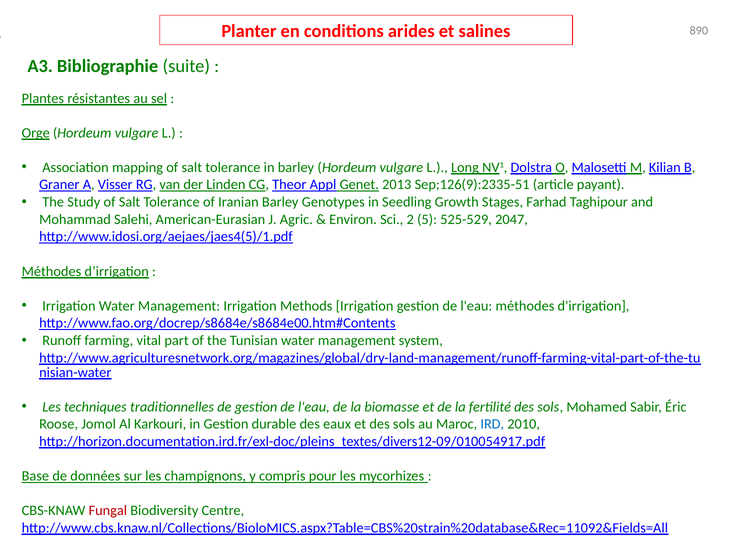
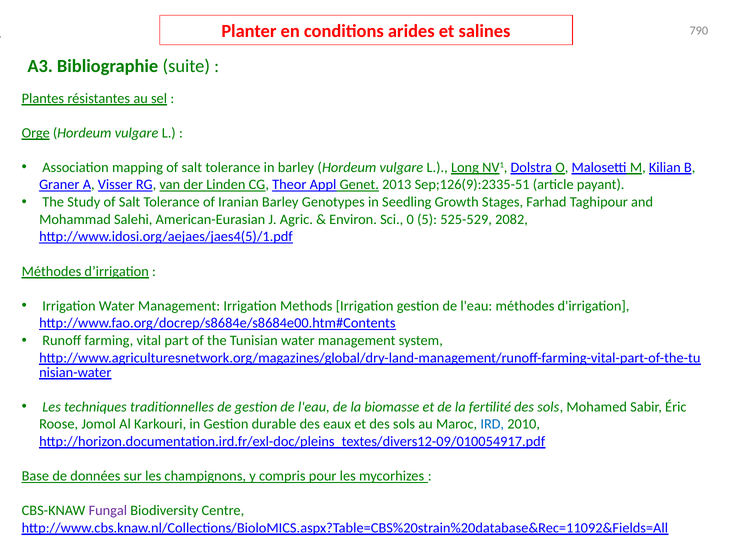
890: 890 -> 790
2: 2 -> 0
2047: 2047 -> 2082
Fungal colour: red -> purple
